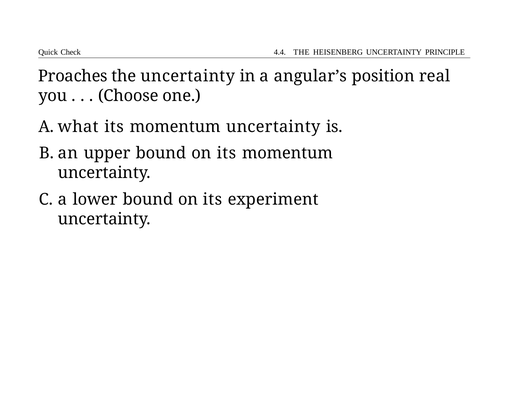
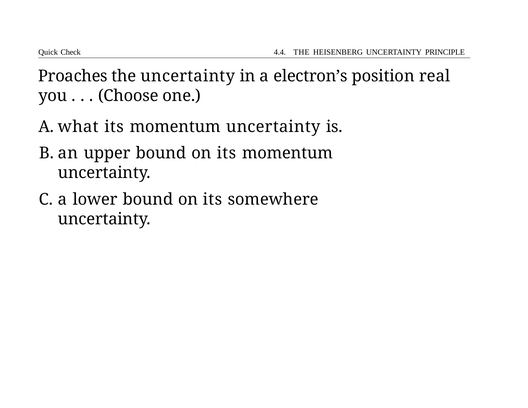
angular’s: angular’s -> electron’s
experiment: experiment -> somewhere
